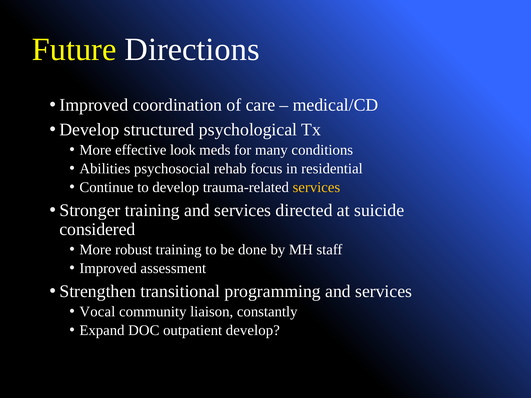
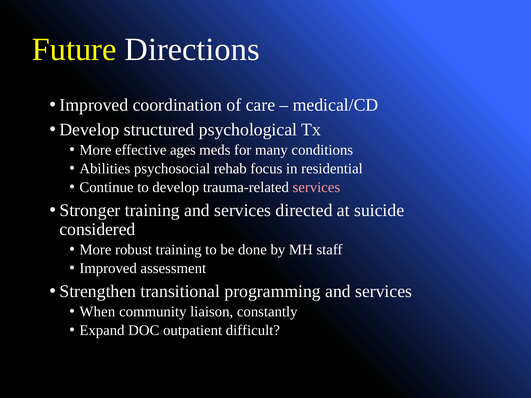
look: look -> ages
services at (316, 187) colour: yellow -> pink
Vocal: Vocal -> When
outpatient develop: develop -> difficult
